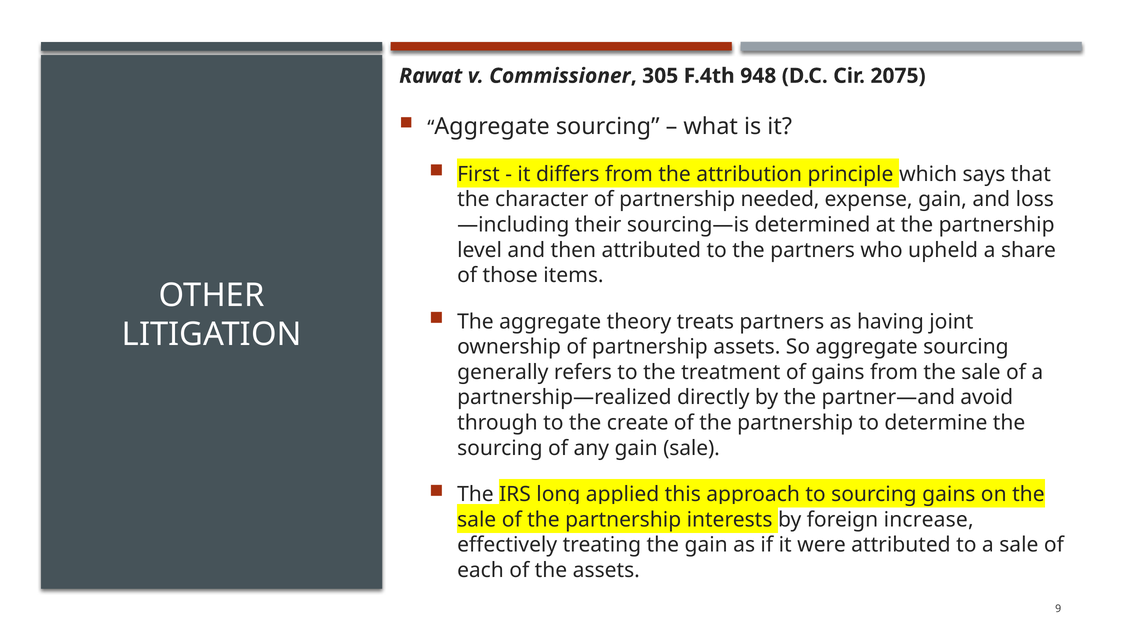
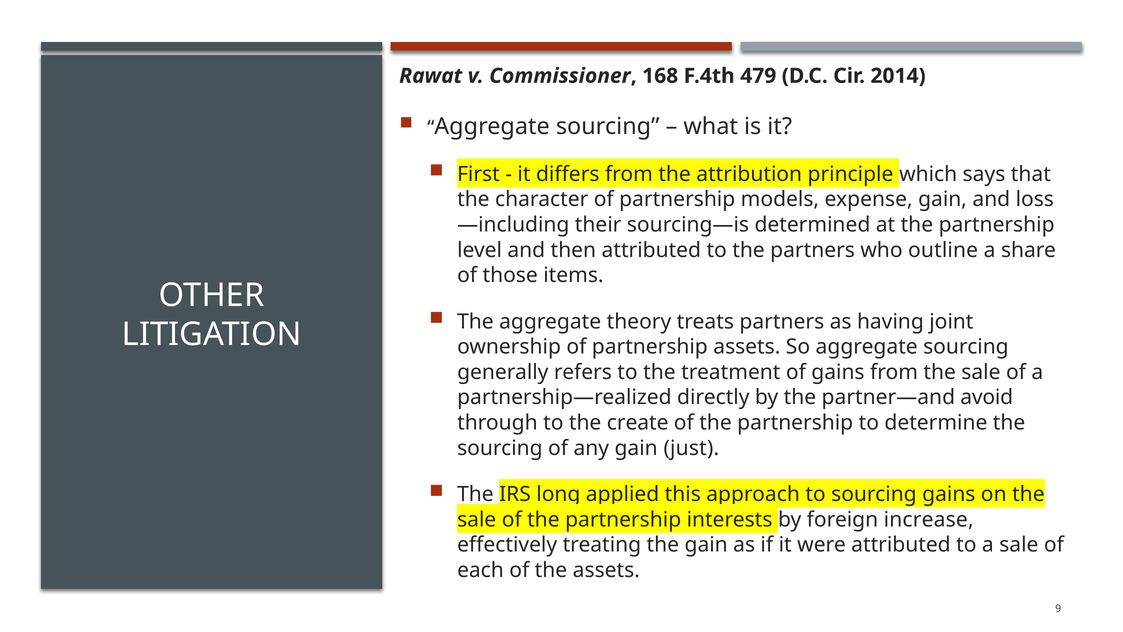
305: 305 -> 168
948: 948 -> 479
2075: 2075 -> 2014
needed: needed -> models
upheld: upheld -> outline
gain sale: sale -> just
